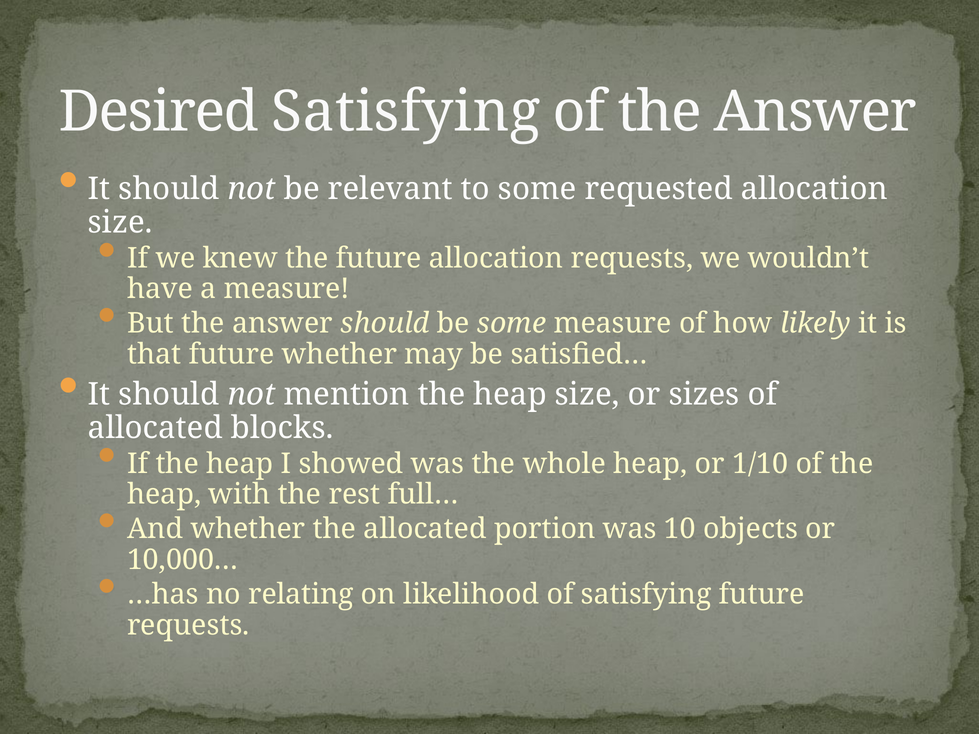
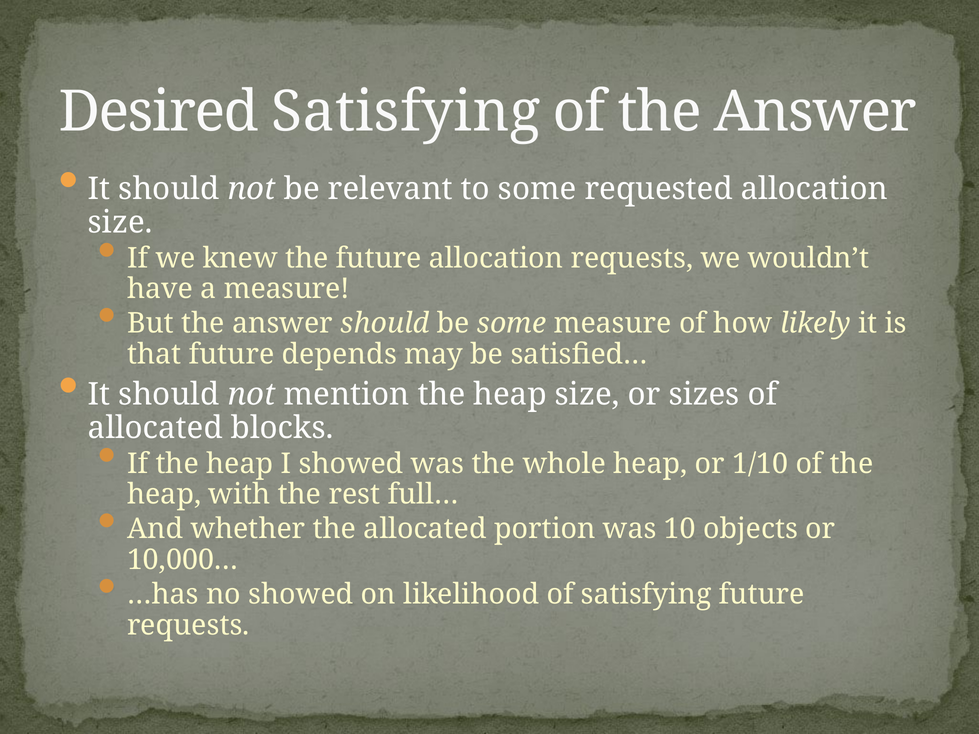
future whether: whether -> depends
no relating: relating -> showed
